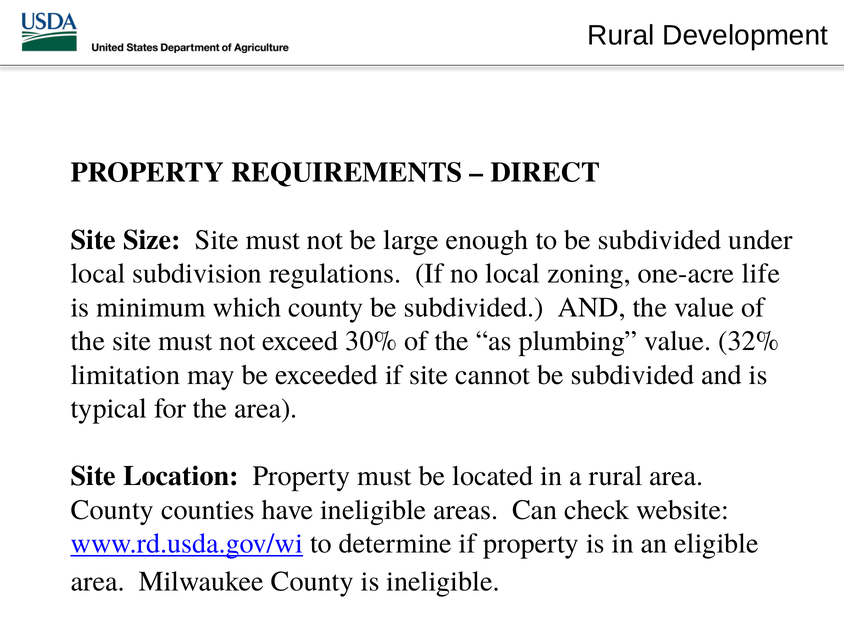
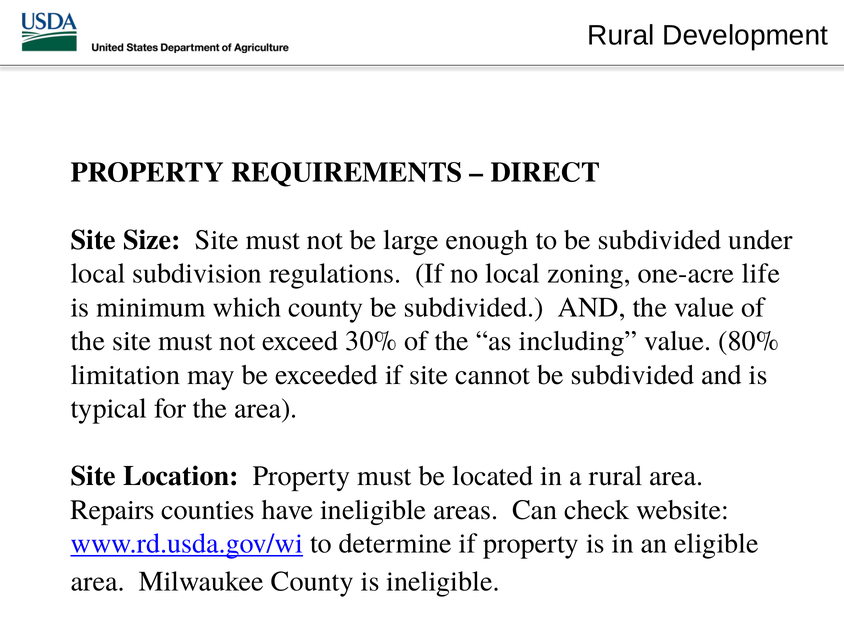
plumbing: plumbing -> including
32%: 32% -> 80%
County at (112, 510): County -> Repairs
